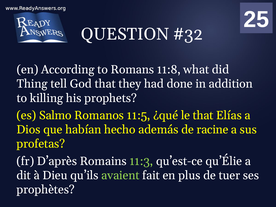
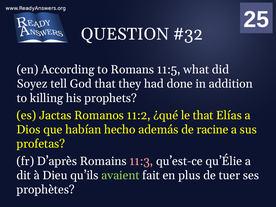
11:8: 11:8 -> 11:5
Thing: Thing -> Soyez
Salmo: Salmo -> Jactas
11:5: 11:5 -> 11:2
11:3 colour: light green -> pink
